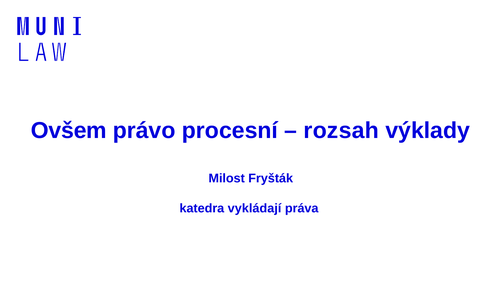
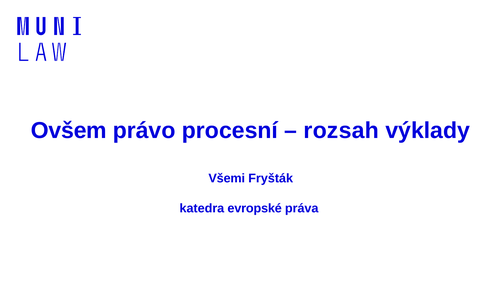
Milost: Milost -> Všemi
vykládají: vykládají -> evropské
